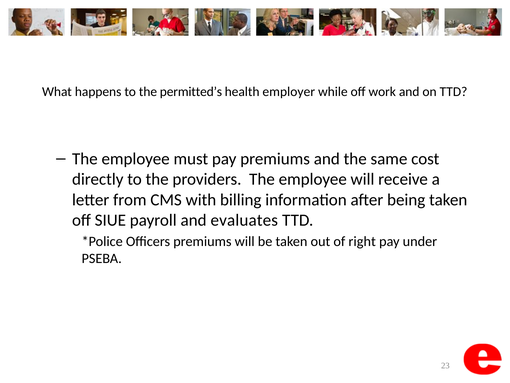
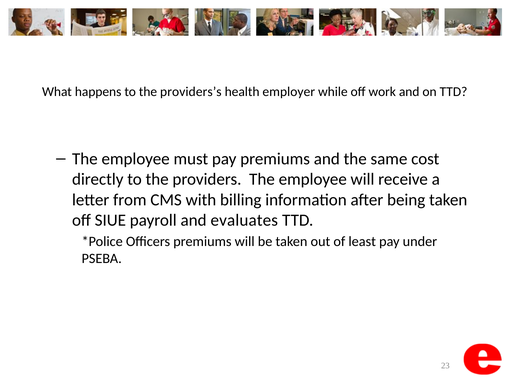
permitted’s: permitted’s -> providers’s
right: right -> least
